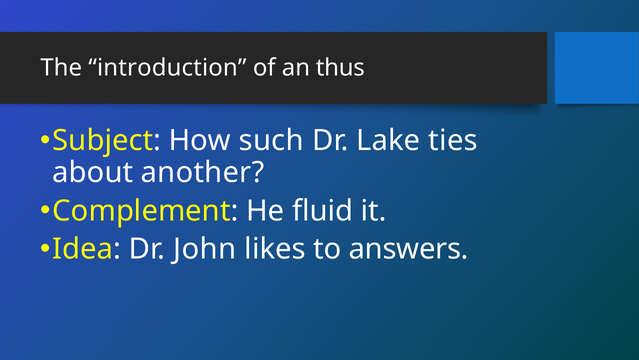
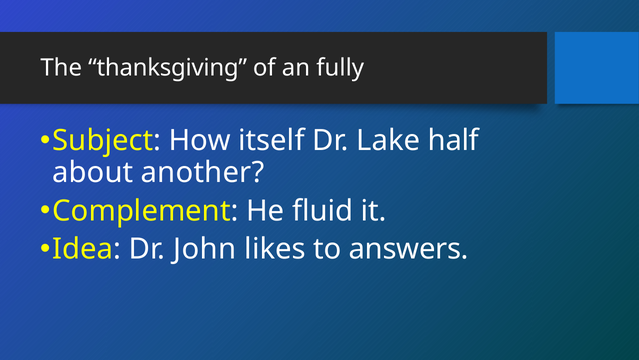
introduction: introduction -> thanksgiving
thus: thus -> fully
such: such -> itself
ties: ties -> half
